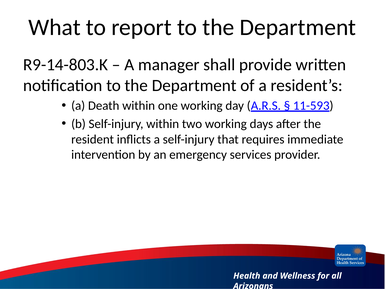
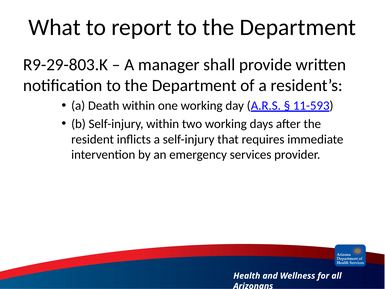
R9-14-803.K: R9-14-803.K -> R9-29-803.K
